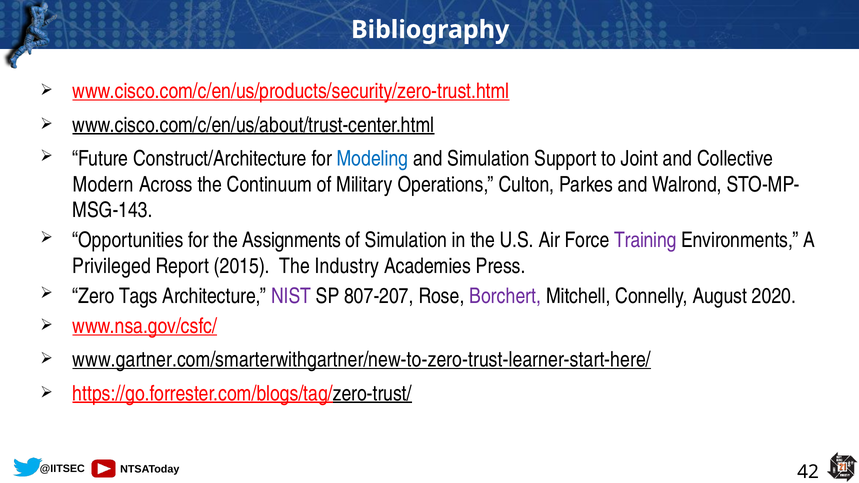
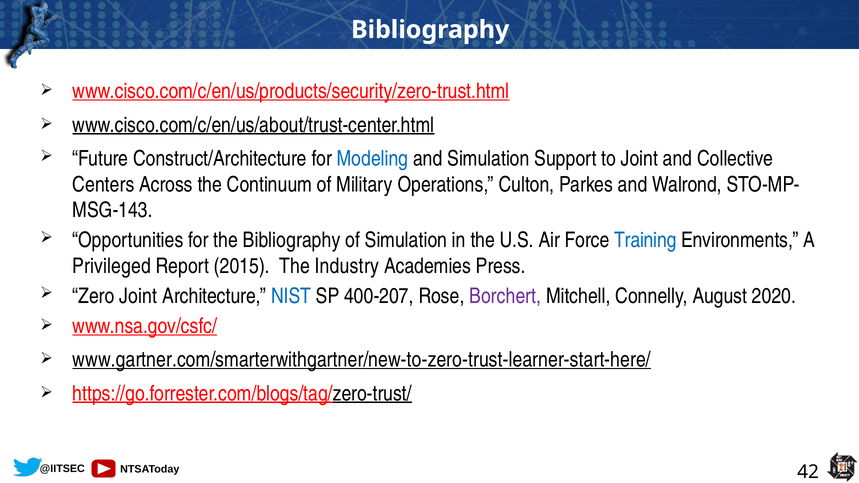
Modern: Modern -> Centers
the Assignments: Assignments -> Bibliography
Training colour: purple -> blue
Zero Tags: Tags -> Joint
NIST colour: purple -> blue
807-207: 807-207 -> 400-207
